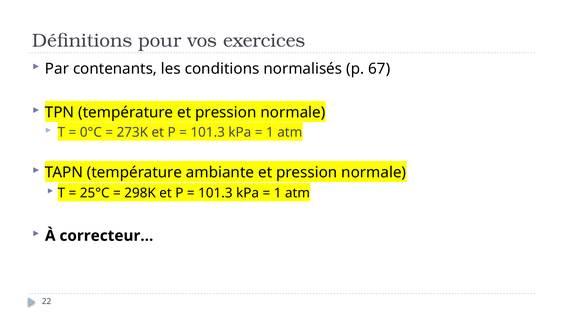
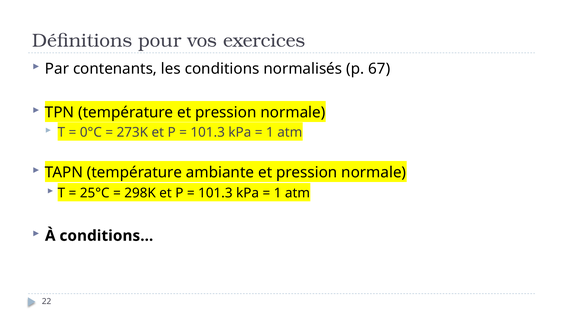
correcteur…: correcteur… -> conditions…
